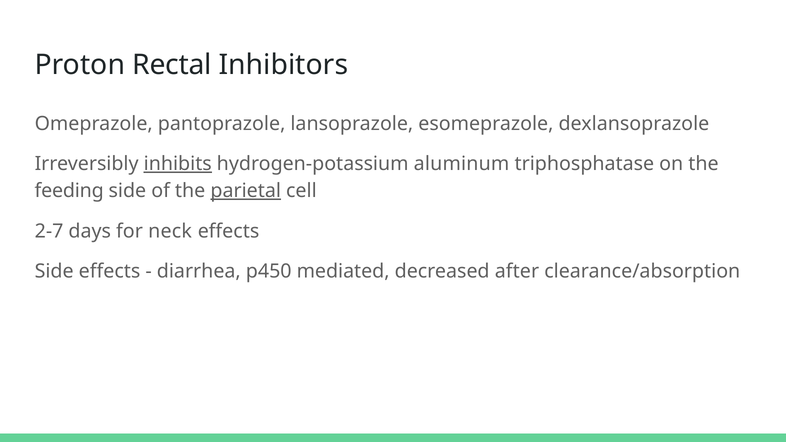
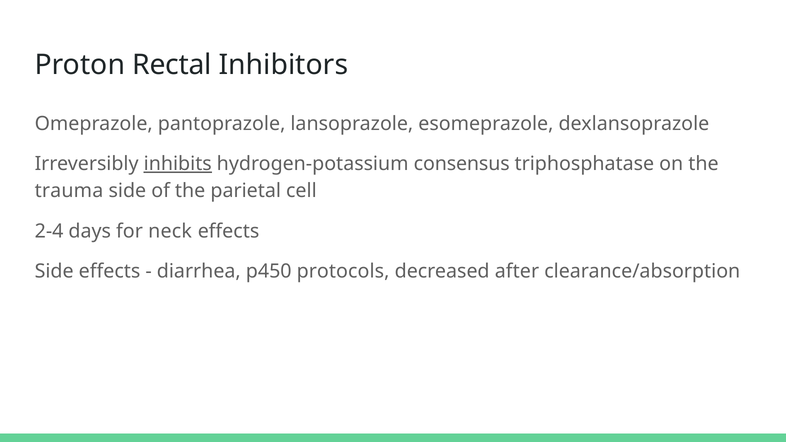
aluminum: aluminum -> consensus
feeding: feeding -> trauma
parietal underline: present -> none
2-7: 2-7 -> 2-4
mediated: mediated -> protocols
